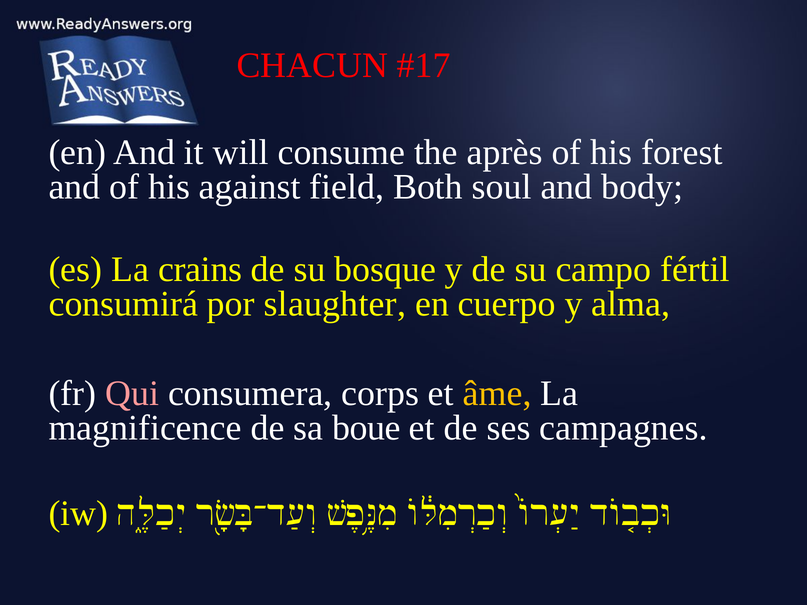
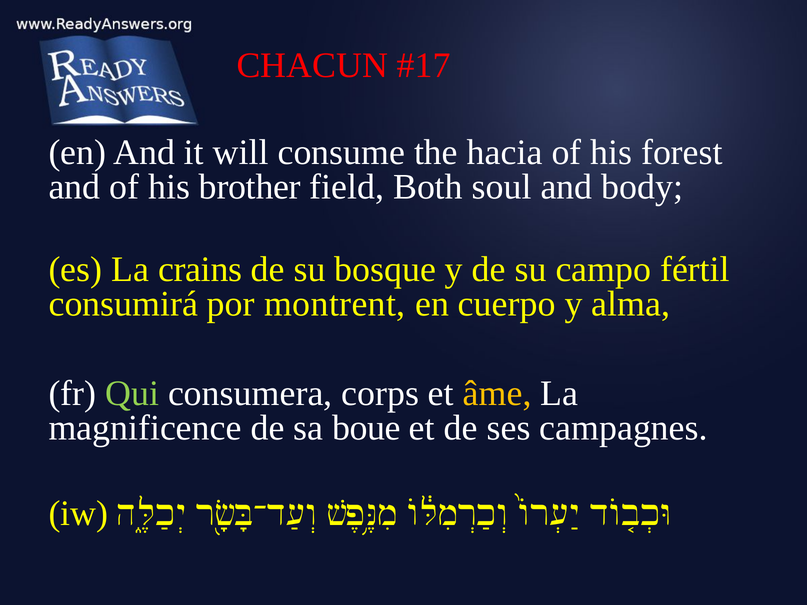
après: après -> hacia
against: against -> brother
slaughter: slaughter -> montrent
Qui colour: pink -> light green
